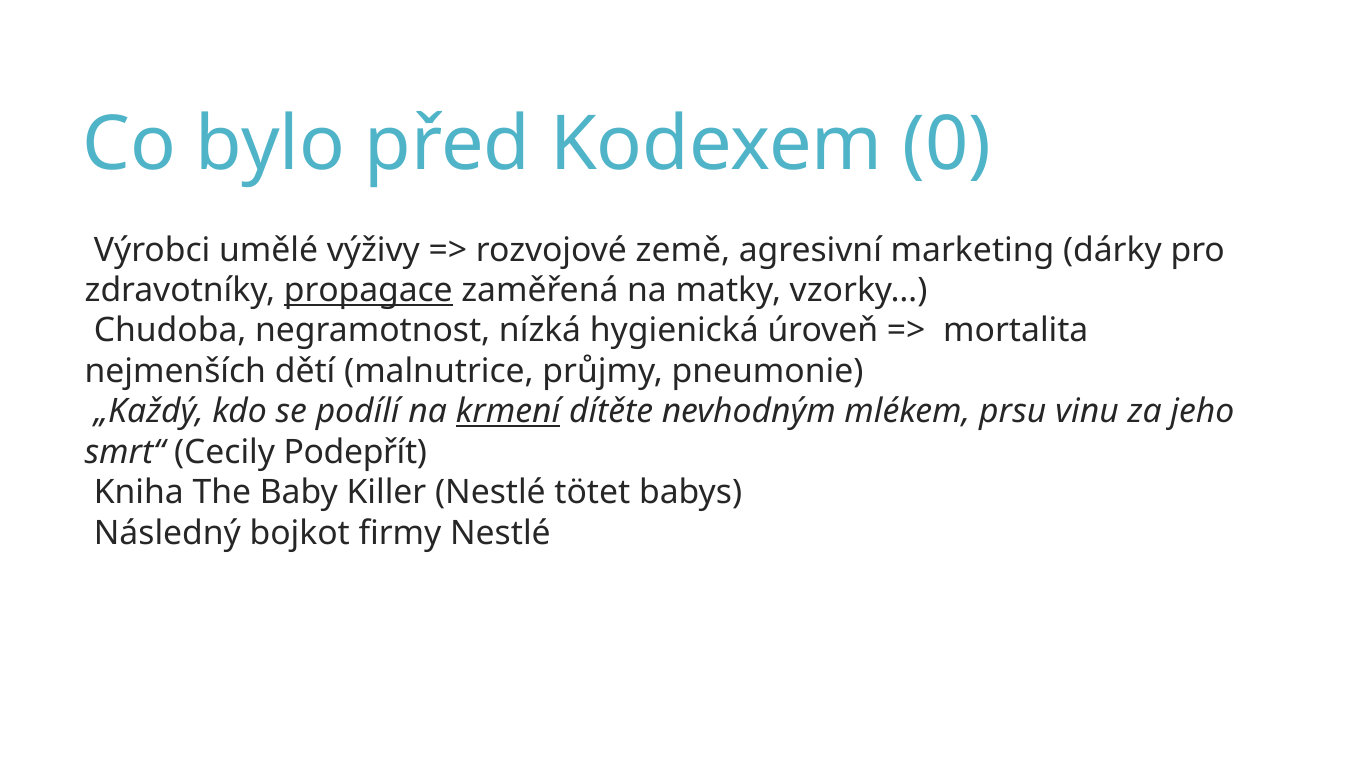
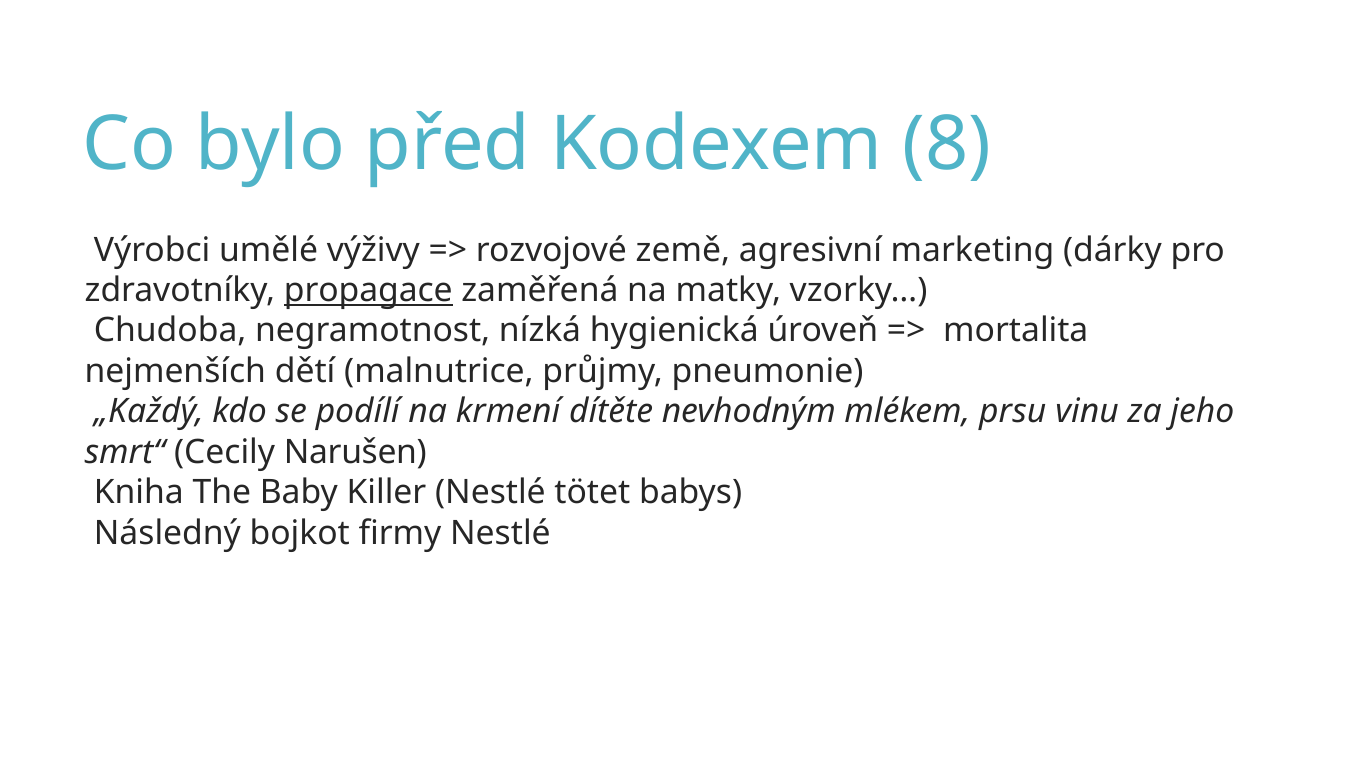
0: 0 -> 8
krmení underline: present -> none
Podepřít: Podepřít -> Narušen
